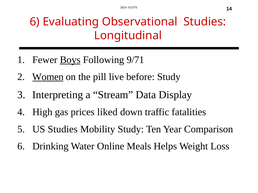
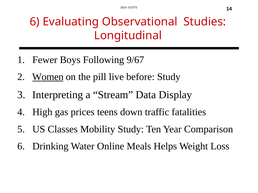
Boys underline: present -> none
9/71: 9/71 -> 9/67
liked: liked -> teens
US Studies: Studies -> Classes
